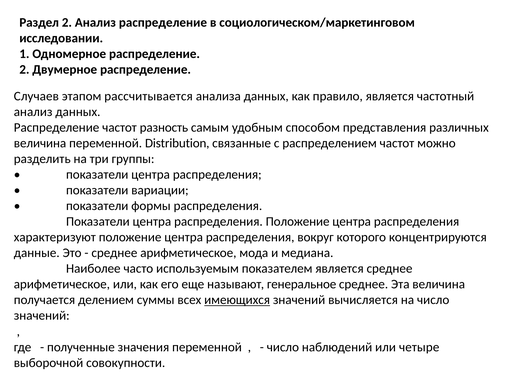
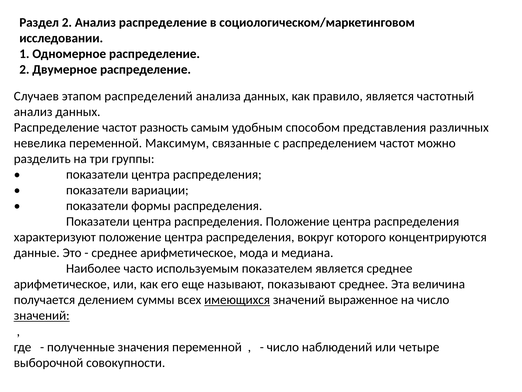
рассчитывается: рассчитывается -> распределений
величина at (40, 143): величина -> невелика
Distribution: Distribution -> Максимум
генеральное: генеральное -> показывают
вычисляется: вычисляется -> выраженное
значений at (42, 315) underline: none -> present
